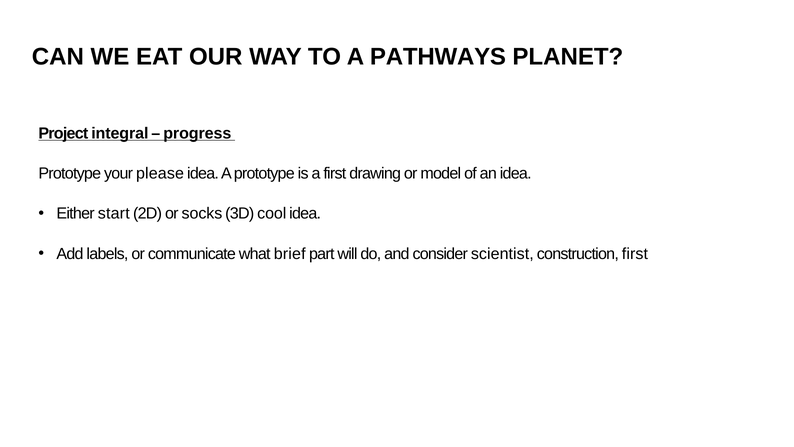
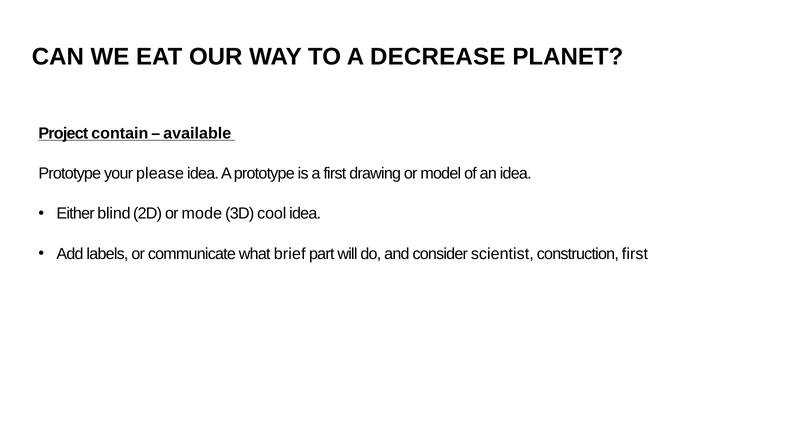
PATHWAYS: PATHWAYS -> DECREASE
integral: integral -> contain
progress: progress -> available
start: start -> blind
socks: socks -> mode
